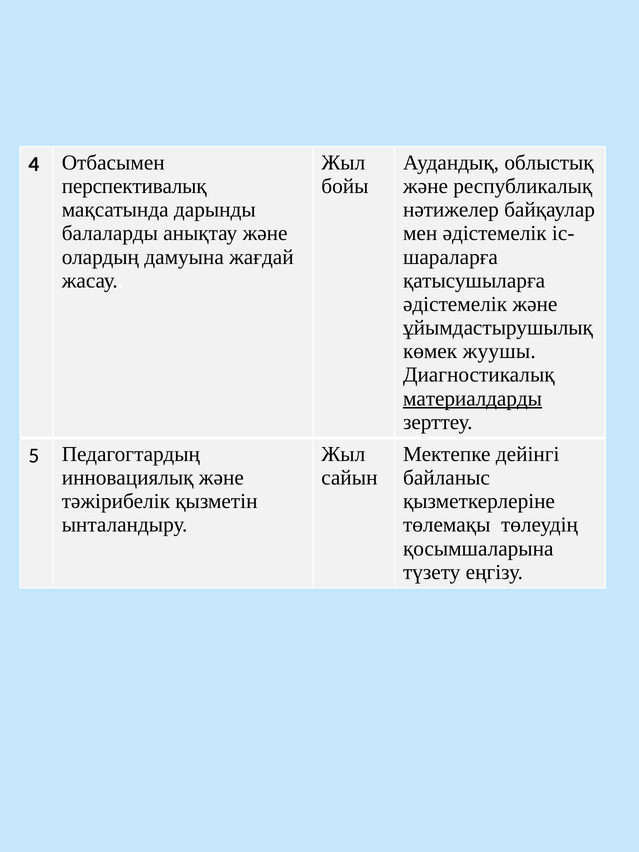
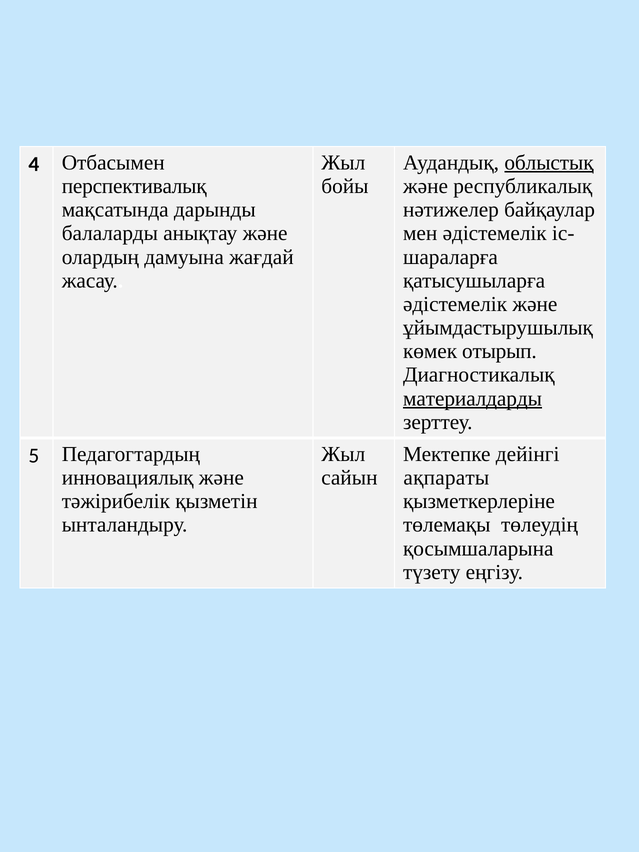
облыстық underline: none -> present
жуушы: жуушы -> отырып
байланыс: байланыс -> ақпараты
